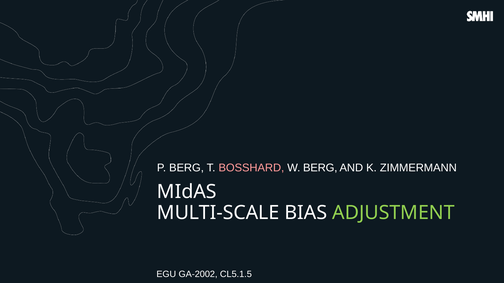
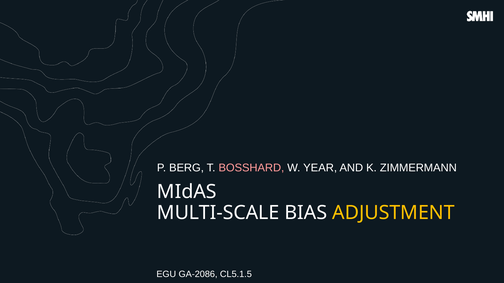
W BERG: BERG -> YEAR
ADJUSTMENT colour: light green -> yellow
GA-2002: GA-2002 -> GA-2086
